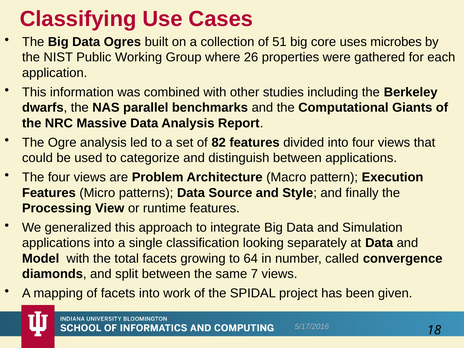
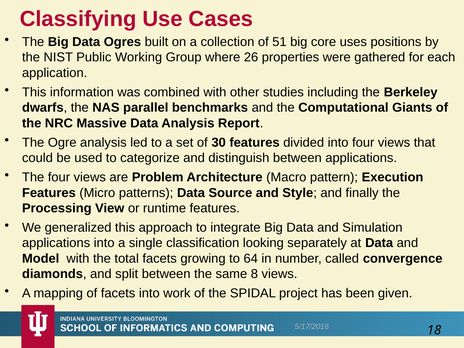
microbes: microbes -> positions
82: 82 -> 30
7: 7 -> 8
